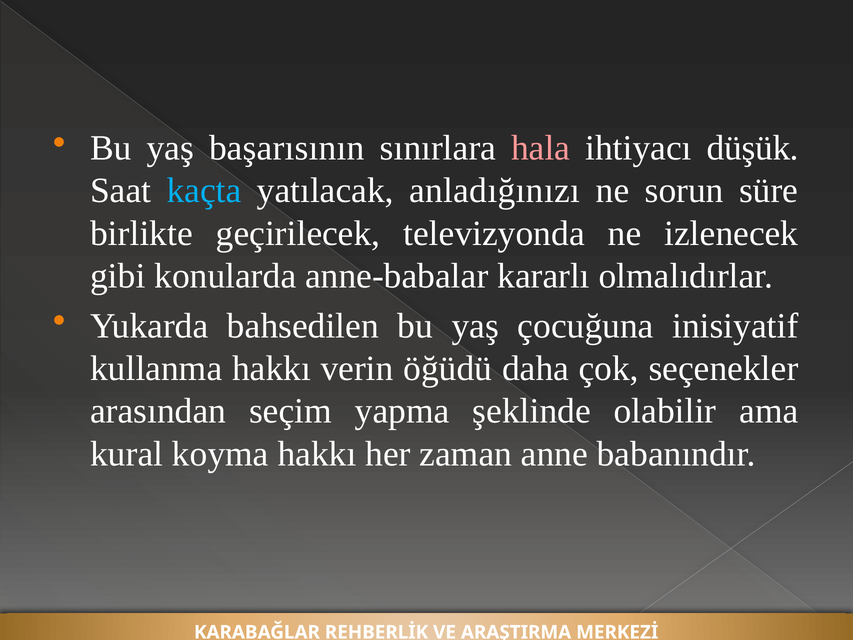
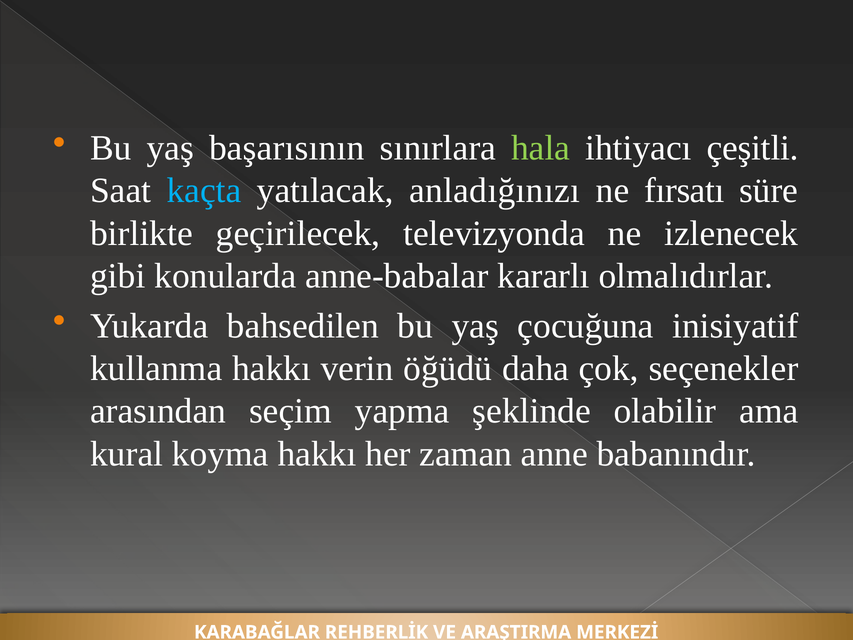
hala colour: pink -> light green
düşük: düşük -> çeşitli
sorun: sorun -> fırsatı
